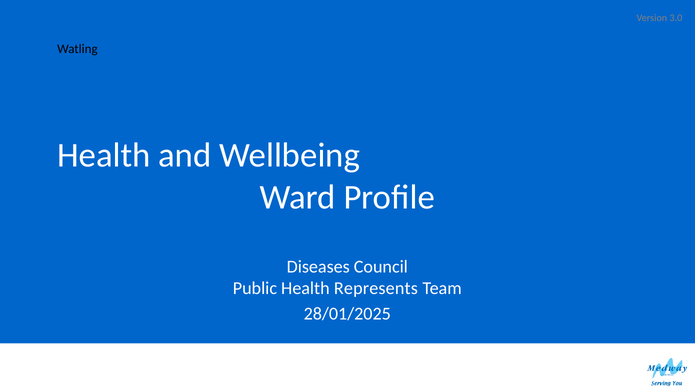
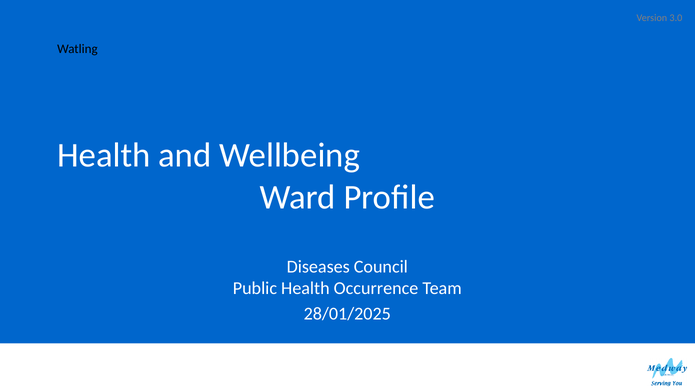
Represents: Represents -> Occurrence
